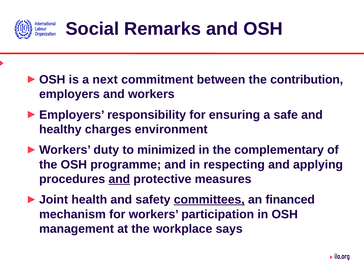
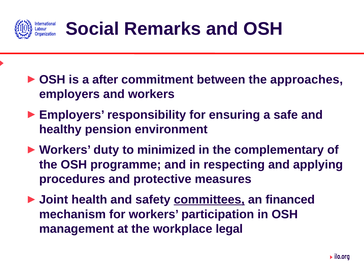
next: next -> after
contribution: contribution -> approaches
charges: charges -> pension
and at (119, 179) underline: present -> none
says: says -> legal
